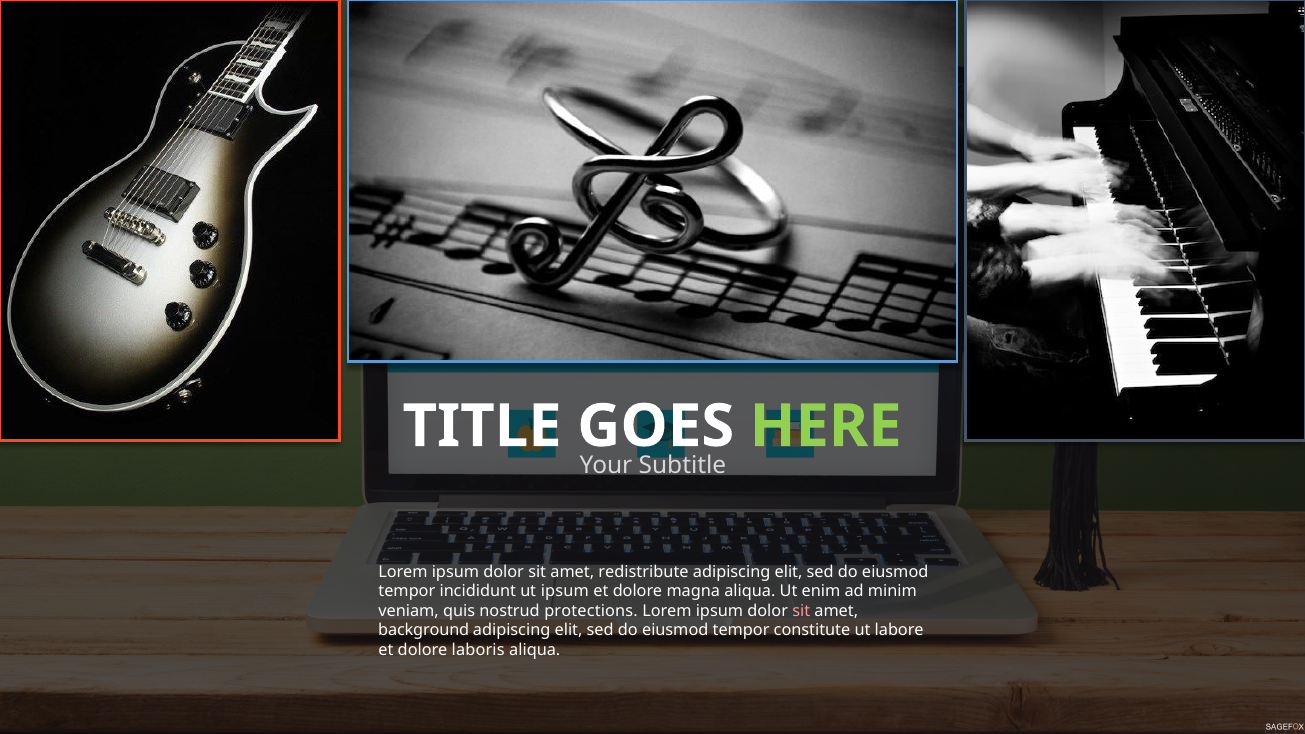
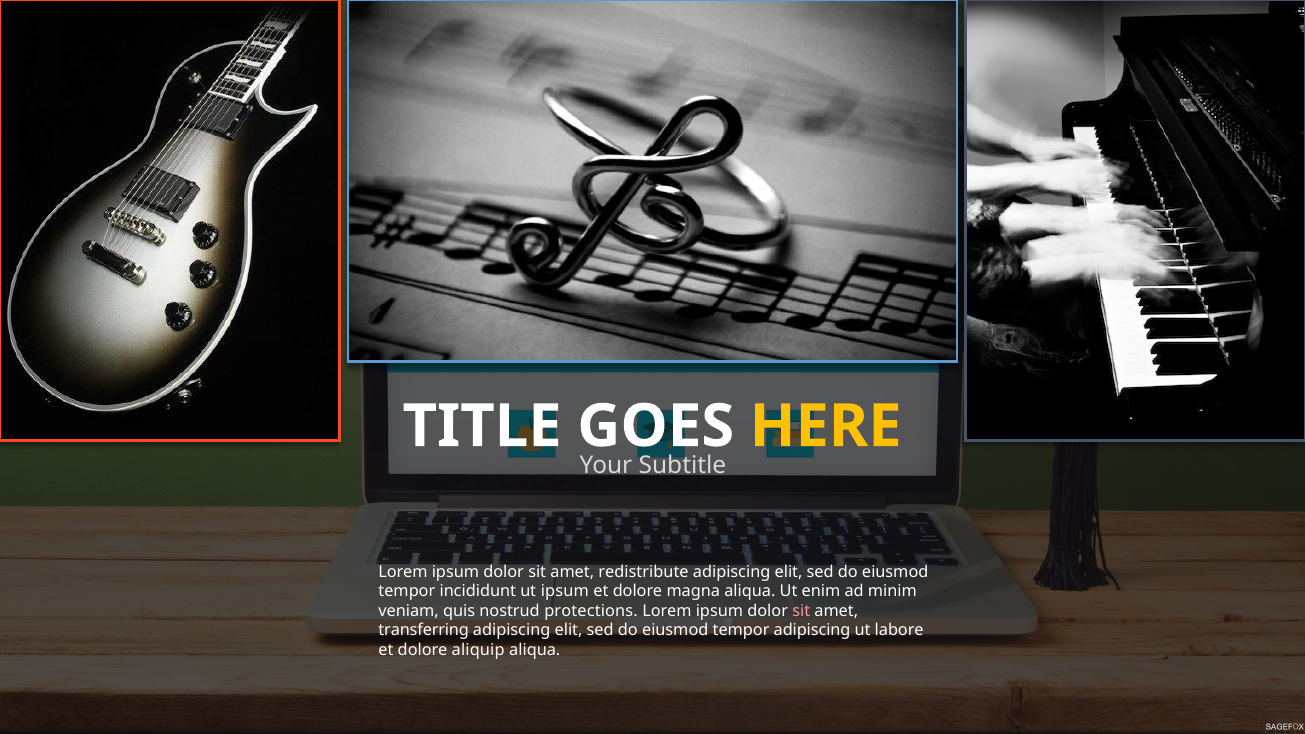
HERE colour: light green -> yellow
background: background -> transferring
tempor constitute: constitute -> adipiscing
laboris: laboris -> aliquip
